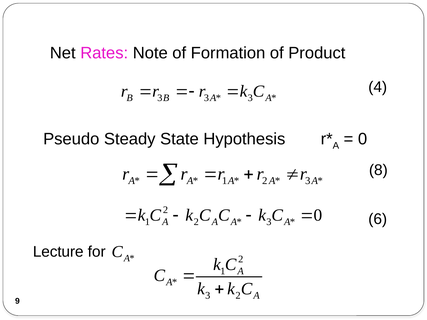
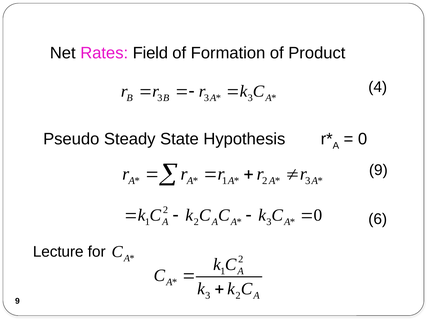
Note: Note -> Field
8 at (378, 170): 8 -> 9
